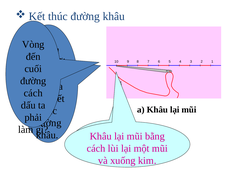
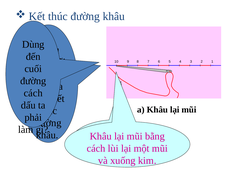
Vòng: Vòng -> Dùng
